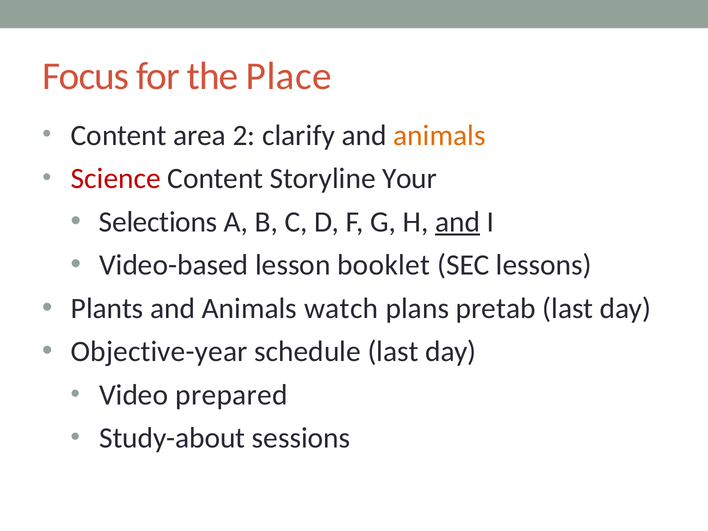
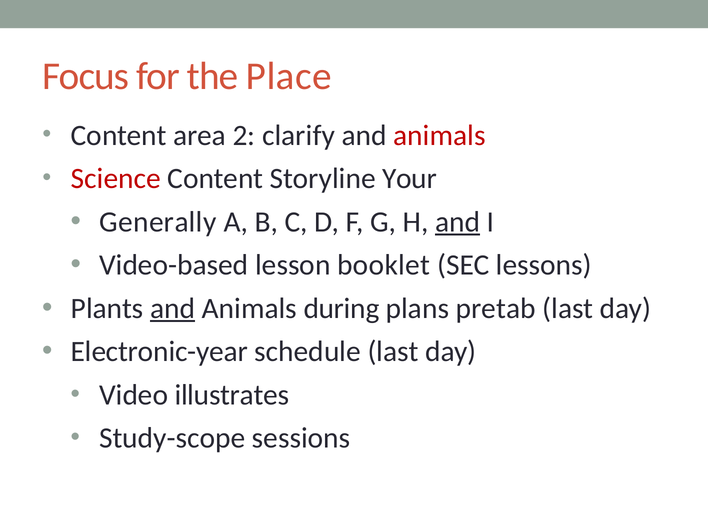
animals at (439, 135) colour: orange -> red
Selections: Selections -> Generally
and at (173, 308) underline: none -> present
watch: watch -> during
Objective-year: Objective-year -> Electronic-year
prepared: prepared -> illustrates
Study-about: Study-about -> Study-scope
